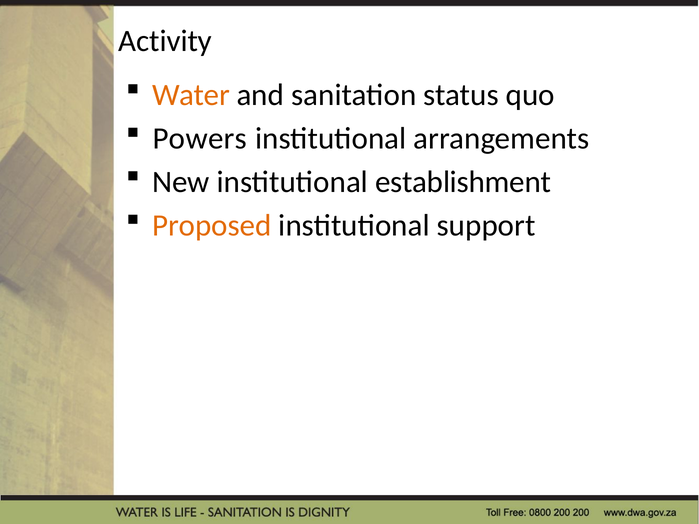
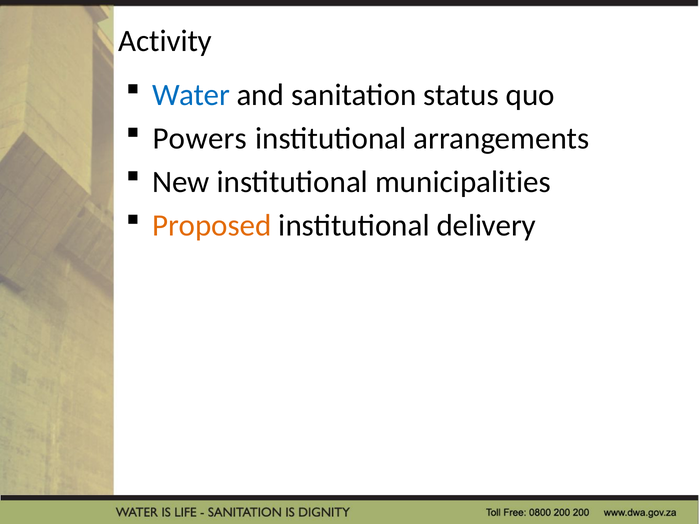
Water colour: orange -> blue
establishment: establishment -> municipalities
support: support -> delivery
